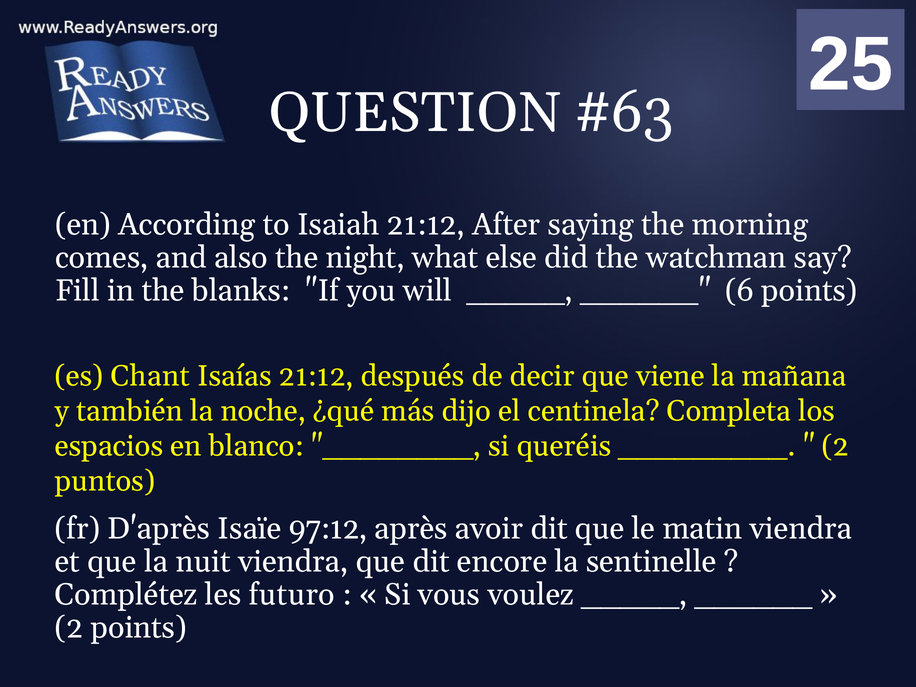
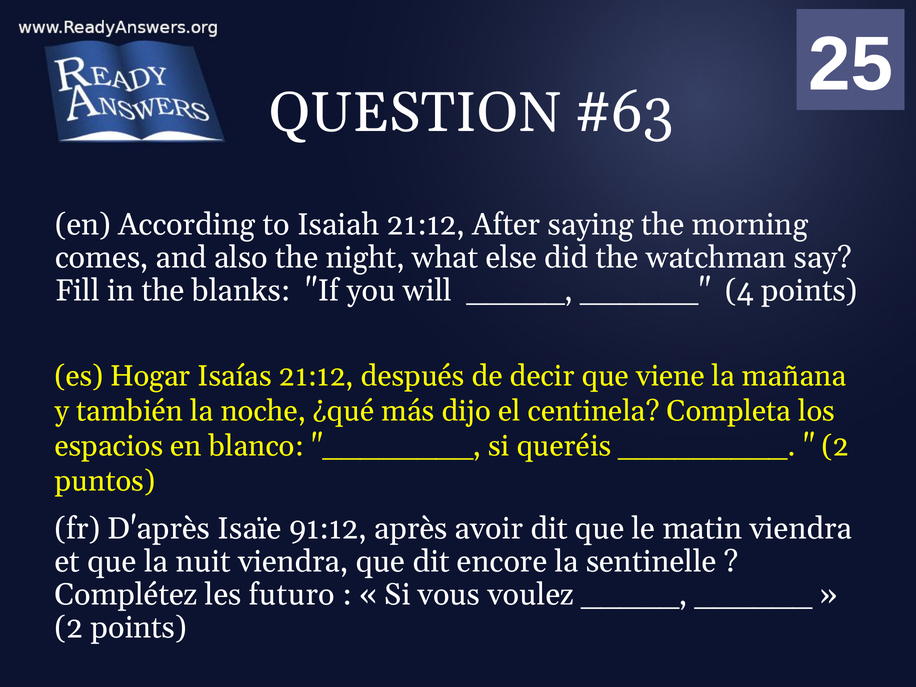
6: 6 -> 4
Chant: Chant -> Hogar
97:12: 97:12 -> 91:12
